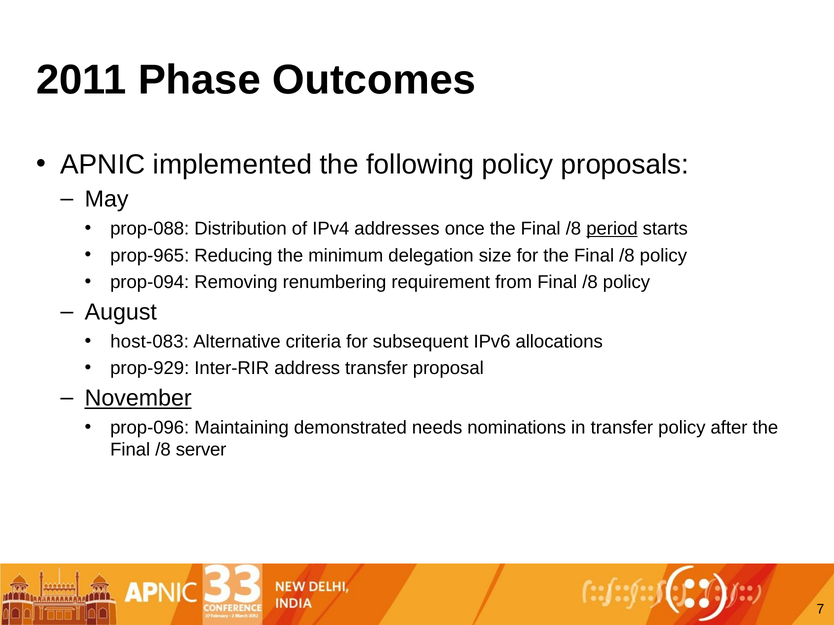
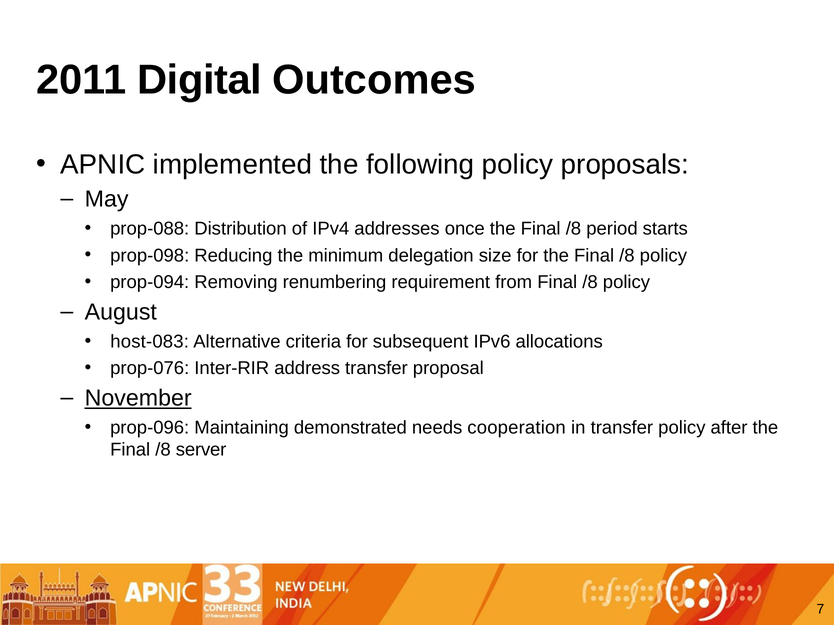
Phase: Phase -> Digital
period underline: present -> none
prop-965: prop-965 -> prop-098
prop-929: prop-929 -> prop-076
nominations: nominations -> cooperation
